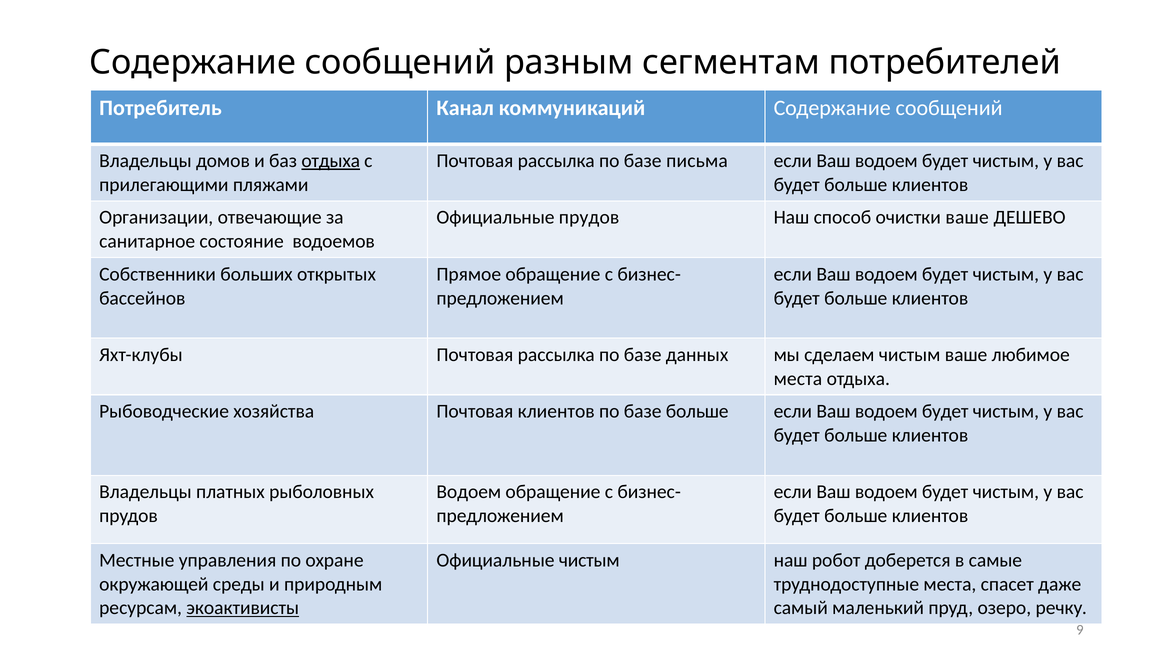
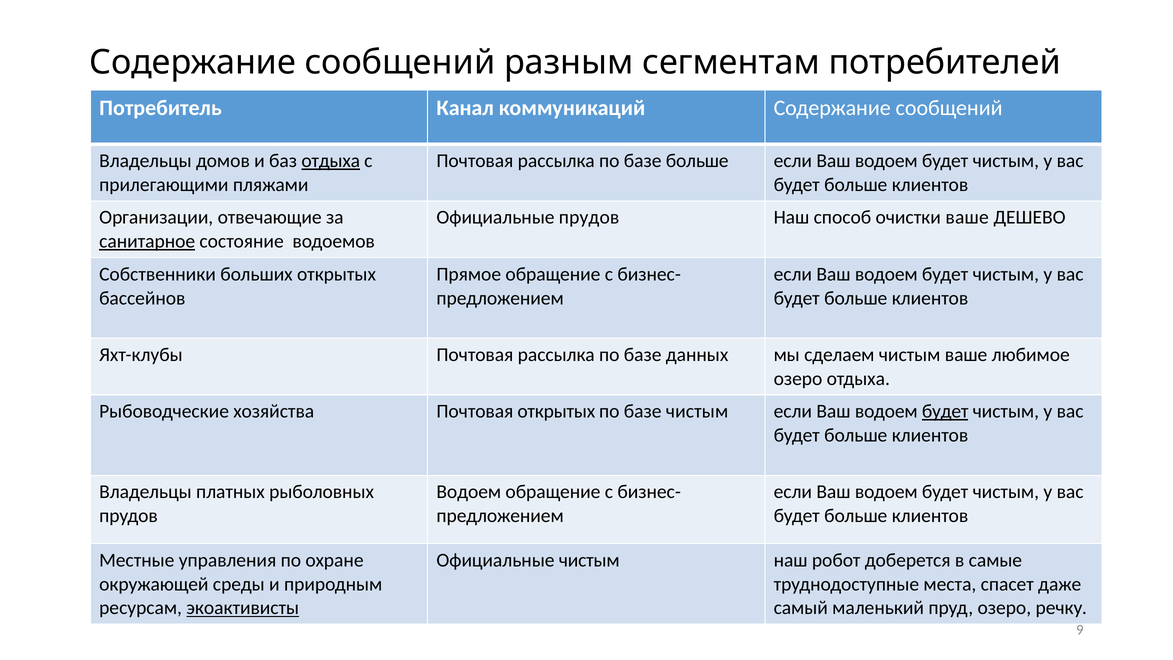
базе письма: письма -> больше
санитарное underline: none -> present
места at (798, 378): места -> озеро
Почтовая клиентов: клиентов -> открытых
базе больше: больше -> чистым
будет at (945, 411) underline: none -> present
